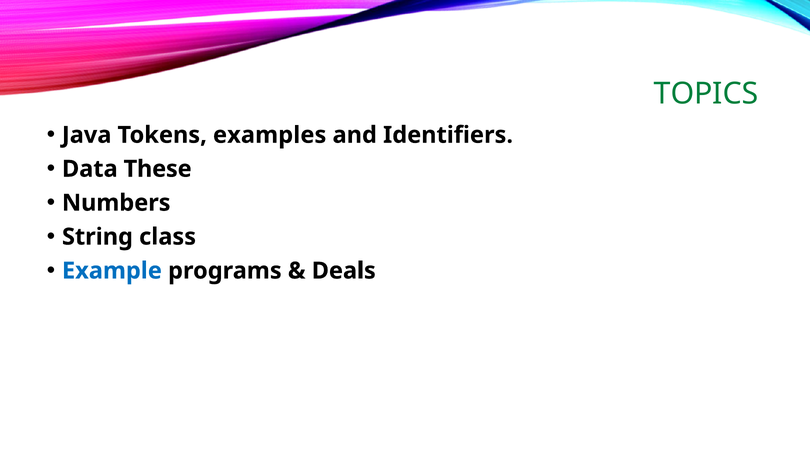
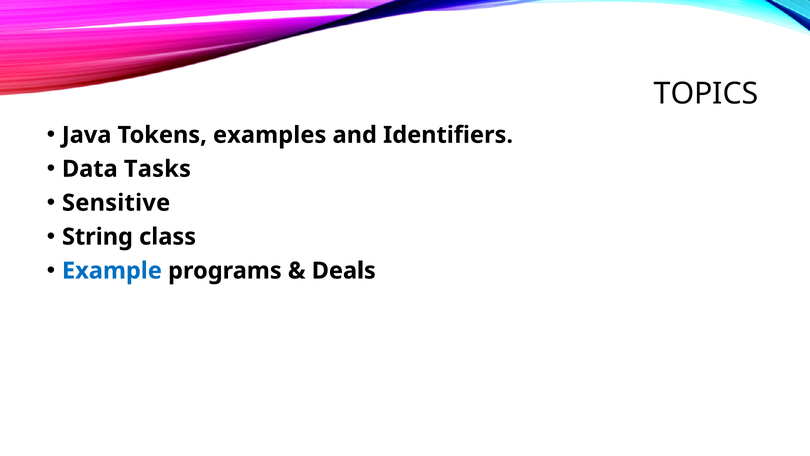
TOPICS colour: green -> black
These: These -> Tasks
Numbers: Numbers -> Sensitive
